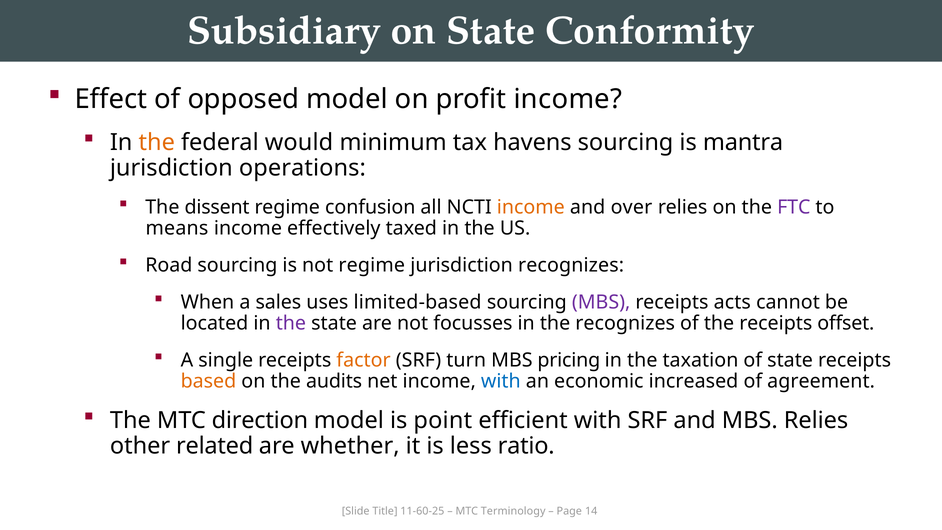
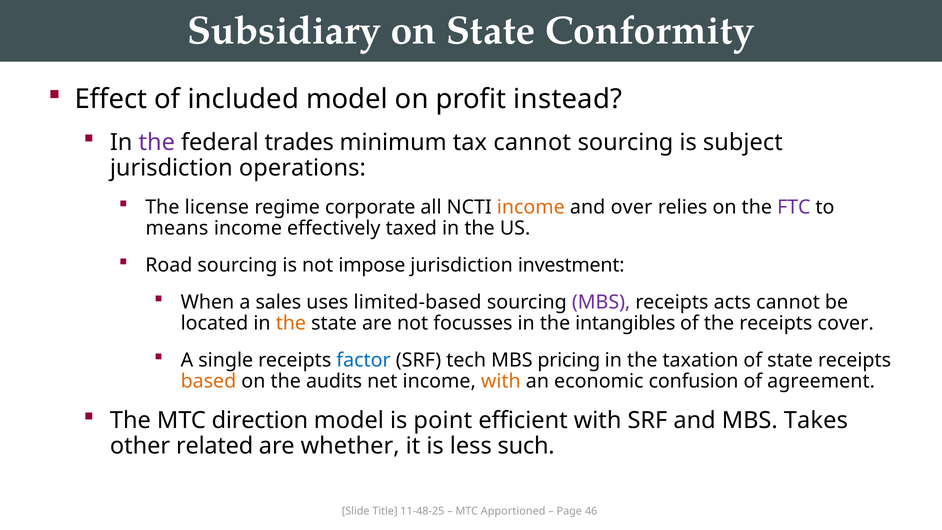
opposed: opposed -> included
profit income: income -> instead
the at (157, 143) colour: orange -> purple
would: would -> trades
tax havens: havens -> cannot
mantra: mantra -> subject
dissent: dissent -> license
confusion: confusion -> corporate
not regime: regime -> impose
jurisdiction recognizes: recognizes -> investment
the at (291, 323) colour: purple -> orange
the recognizes: recognizes -> intangibles
offset: offset -> cover
factor colour: orange -> blue
turn: turn -> tech
with at (501, 381) colour: blue -> orange
increased: increased -> confusion
MBS Relies: Relies -> Takes
ratio: ratio -> such
11-60-25: 11-60-25 -> 11-48-25
Terminology: Terminology -> Apportioned
14: 14 -> 46
